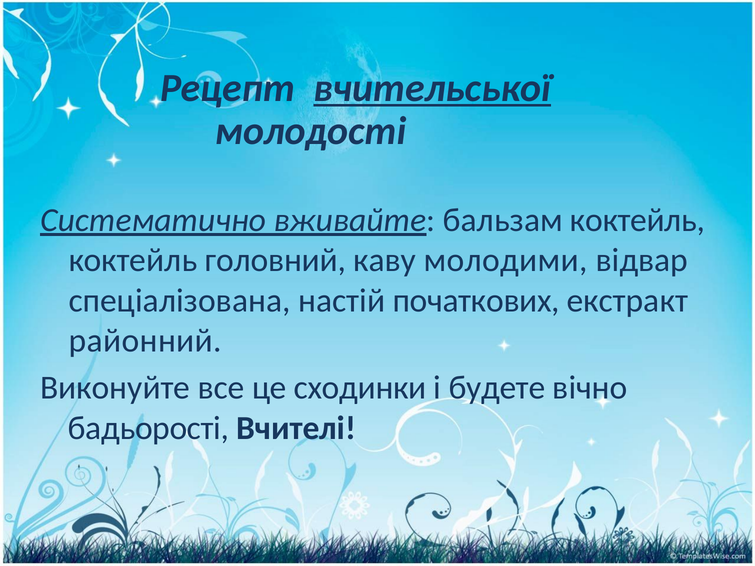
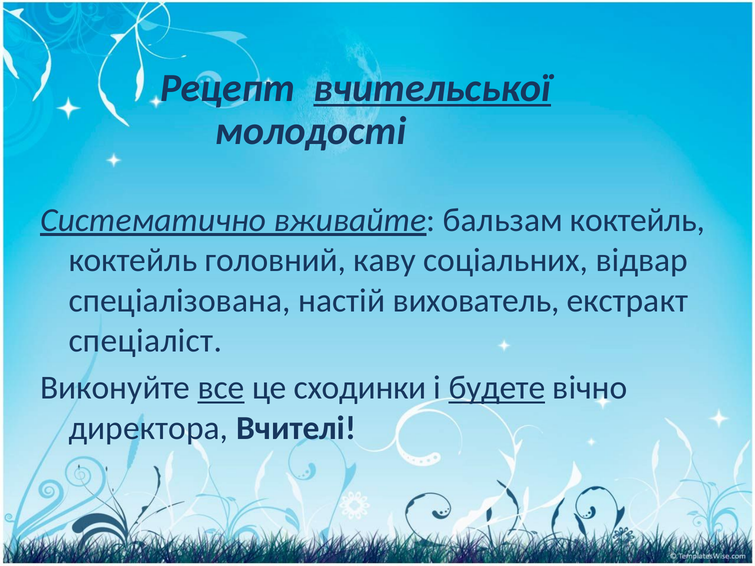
молодими: молодими -> соціальних
початкових: початкових -> вихователь
районний: районний -> спеціаліст
все underline: none -> present
будете underline: none -> present
бадьорості: бадьорості -> директора
